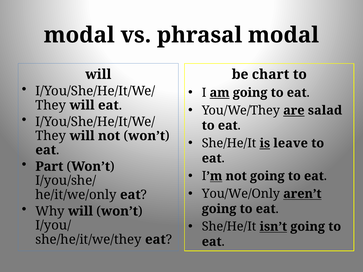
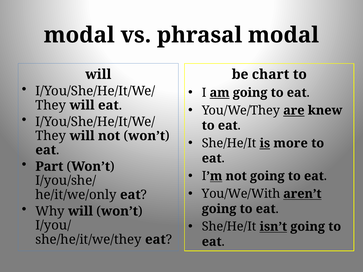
salad: salad -> knew
leave: leave -> more
You/We/Only: You/We/Only -> You/We/With
